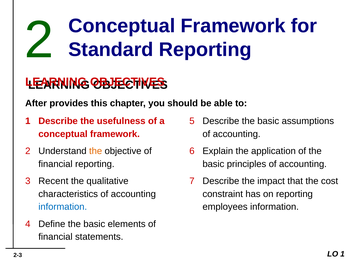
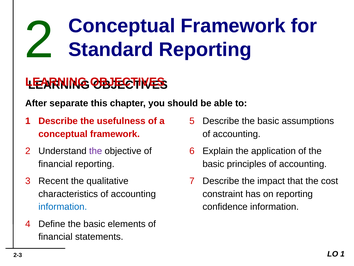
provides: provides -> separate
the at (96, 151) colour: orange -> purple
employees: employees -> confidence
